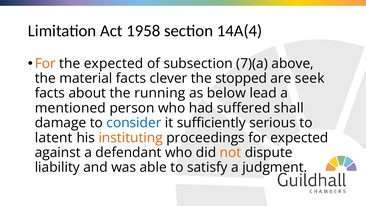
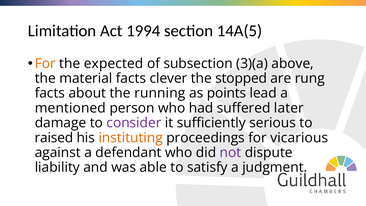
1958: 1958 -> 1994
14A(4: 14A(4 -> 14A(5
7)(a: 7)(a -> 3)(a
seek: seek -> rung
below: below -> points
shall: shall -> later
consider colour: blue -> purple
latent: latent -> raised
for expected: expected -> vicarious
not colour: orange -> purple
